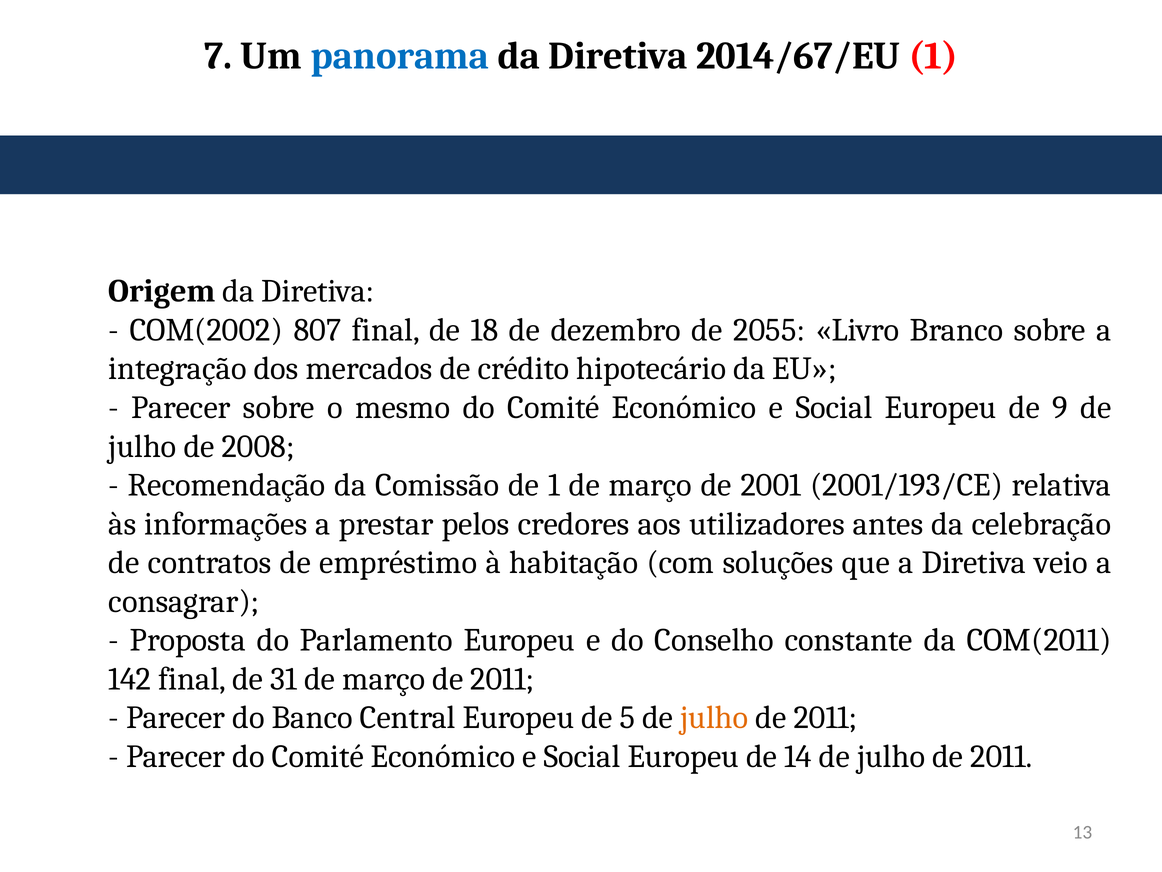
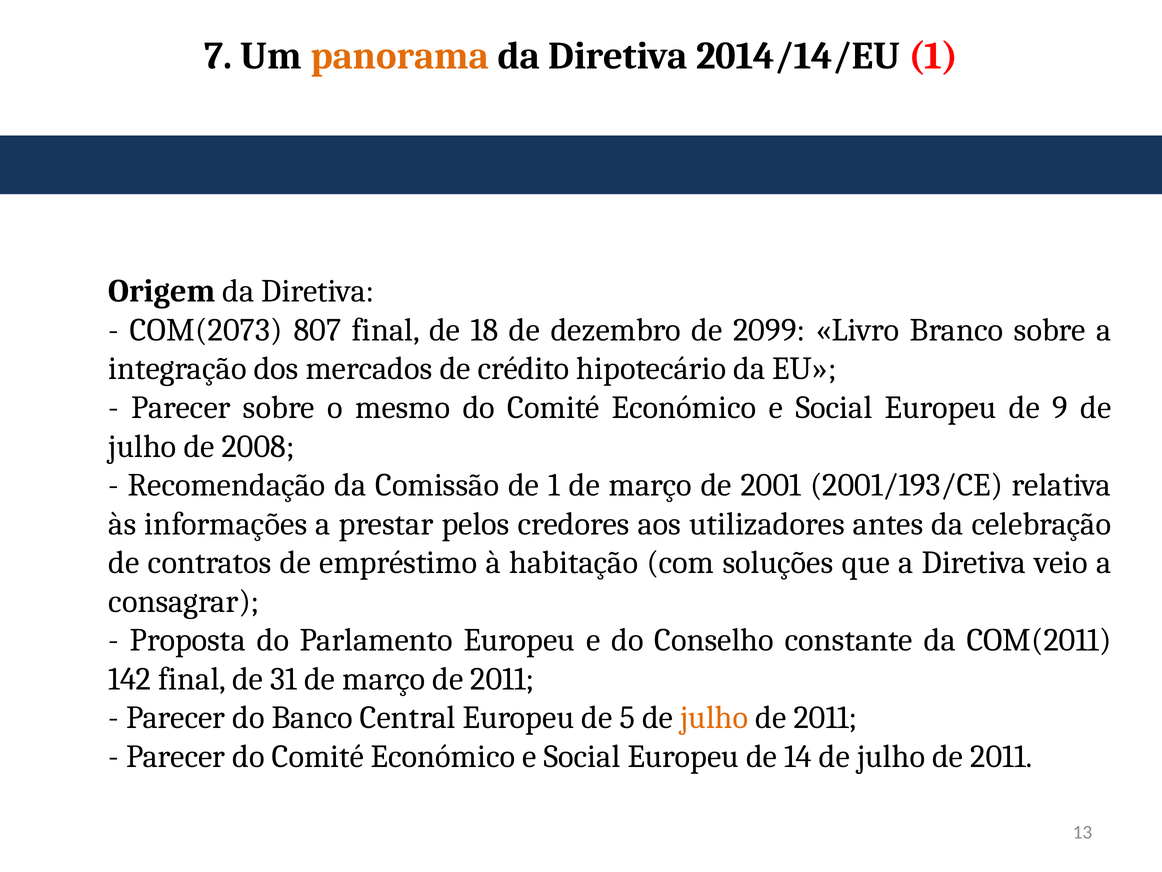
panorama colour: blue -> orange
2014/67/EU: 2014/67/EU -> 2014/14/EU
COM(2002: COM(2002 -> COM(2073
2055: 2055 -> 2099
